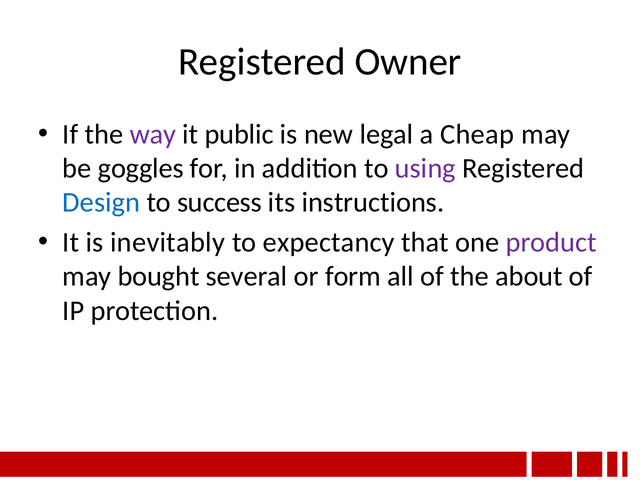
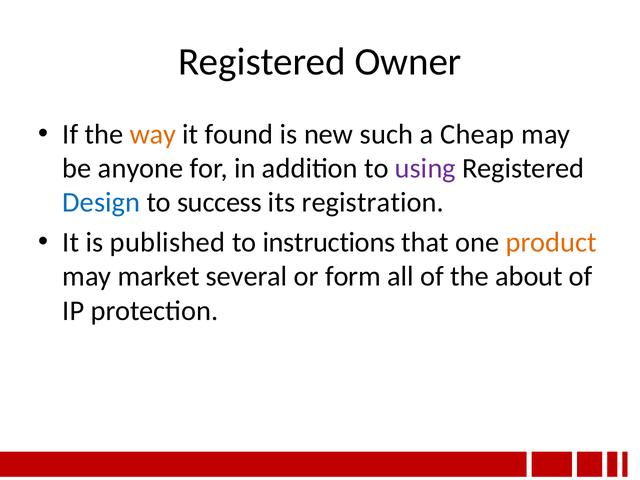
way colour: purple -> orange
public: public -> found
legal: legal -> such
goggles: goggles -> anyone
instructions: instructions -> registration
inevitably: inevitably -> published
expectancy: expectancy -> instructions
product colour: purple -> orange
bought: bought -> market
